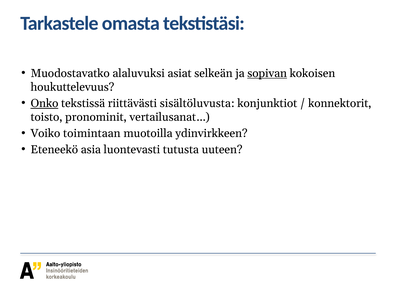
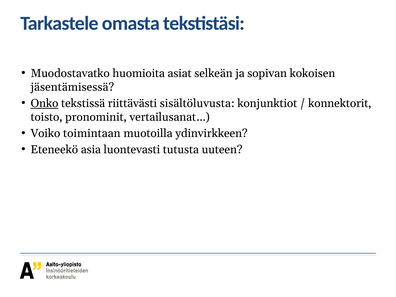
alaluvuksi: alaluvuksi -> huomioita
sopivan underline: present -> none
houkuttelevuus: houkuttelevuus -> jäsentämisessä
